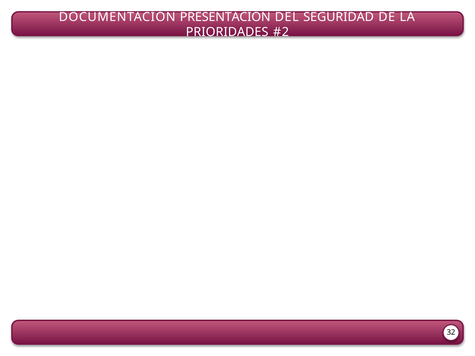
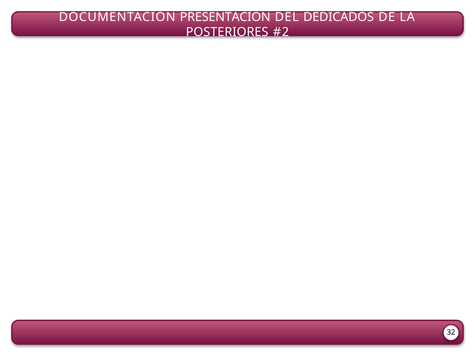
SEGURIDAD: SEGURIDAD -> DEDICADOS
PRIORIDADES: PRIORIDADES -> POSTERIORES
